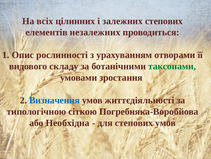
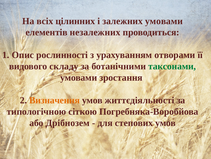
залежних степових: степових -> умовами
Визначення colour: blue -> orange
Необхідна: Необхідна -> Дрібнозем
